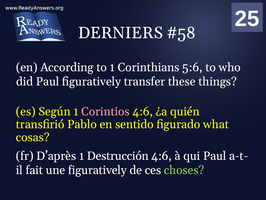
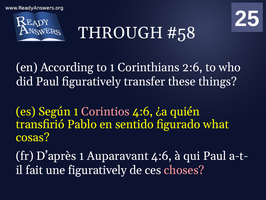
DERNIERS: DERNIERS -> THROUGH
5:6: 5:6 -> 2:6
Destrucción: Destrucción -> Auparavant
choses colour: light green -> pink
